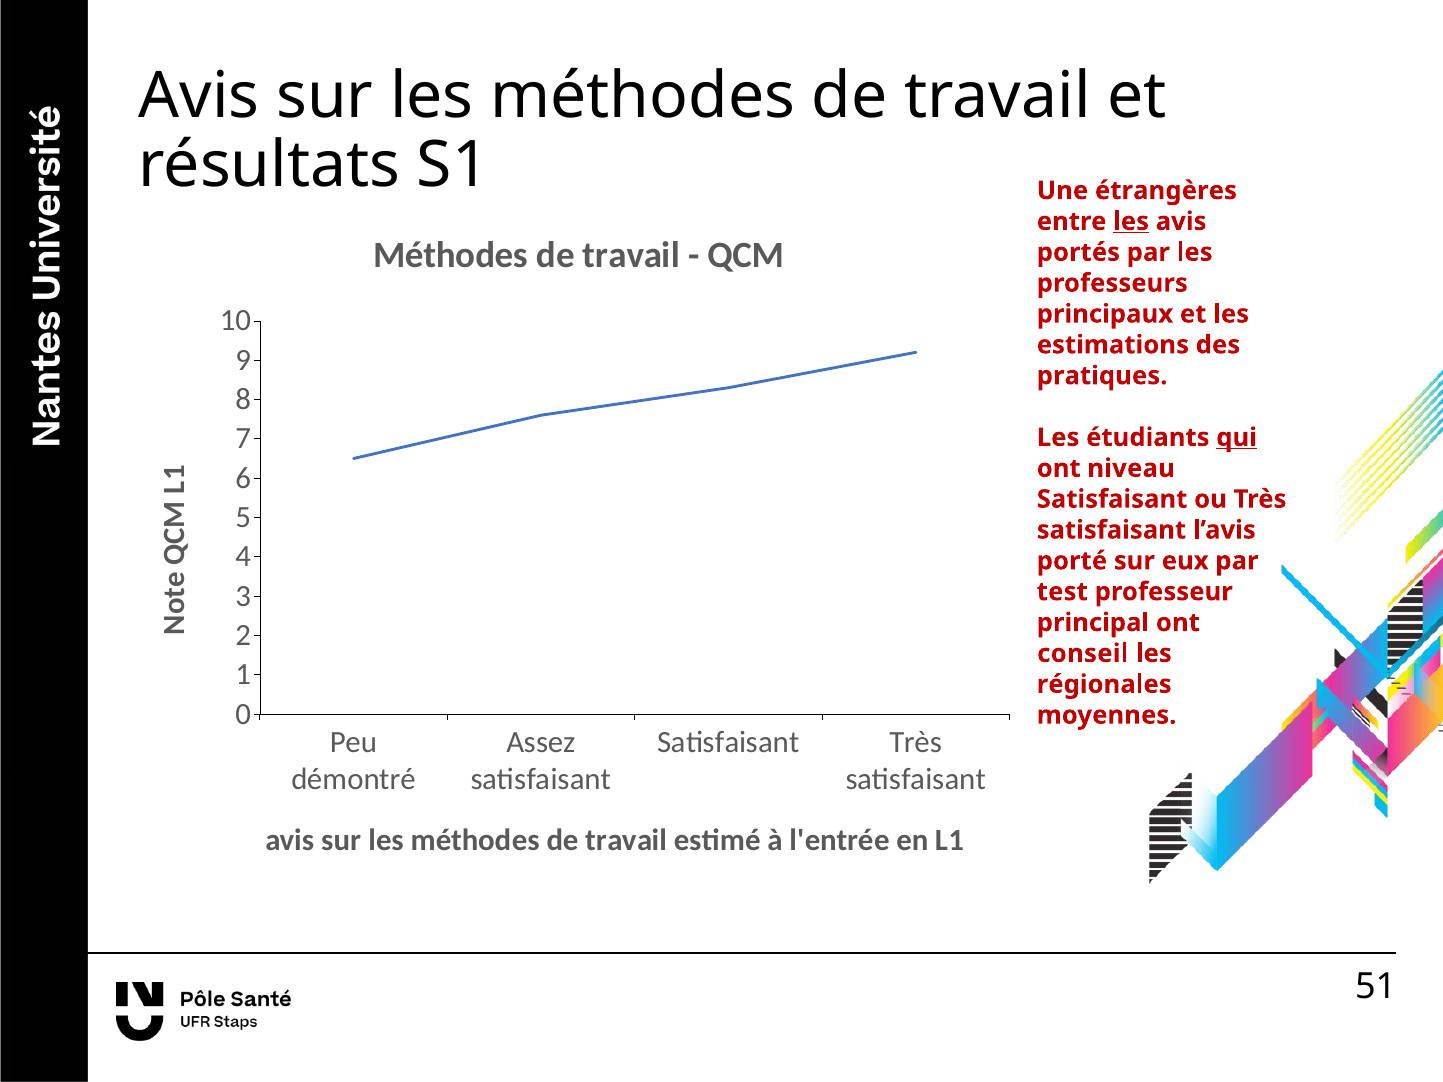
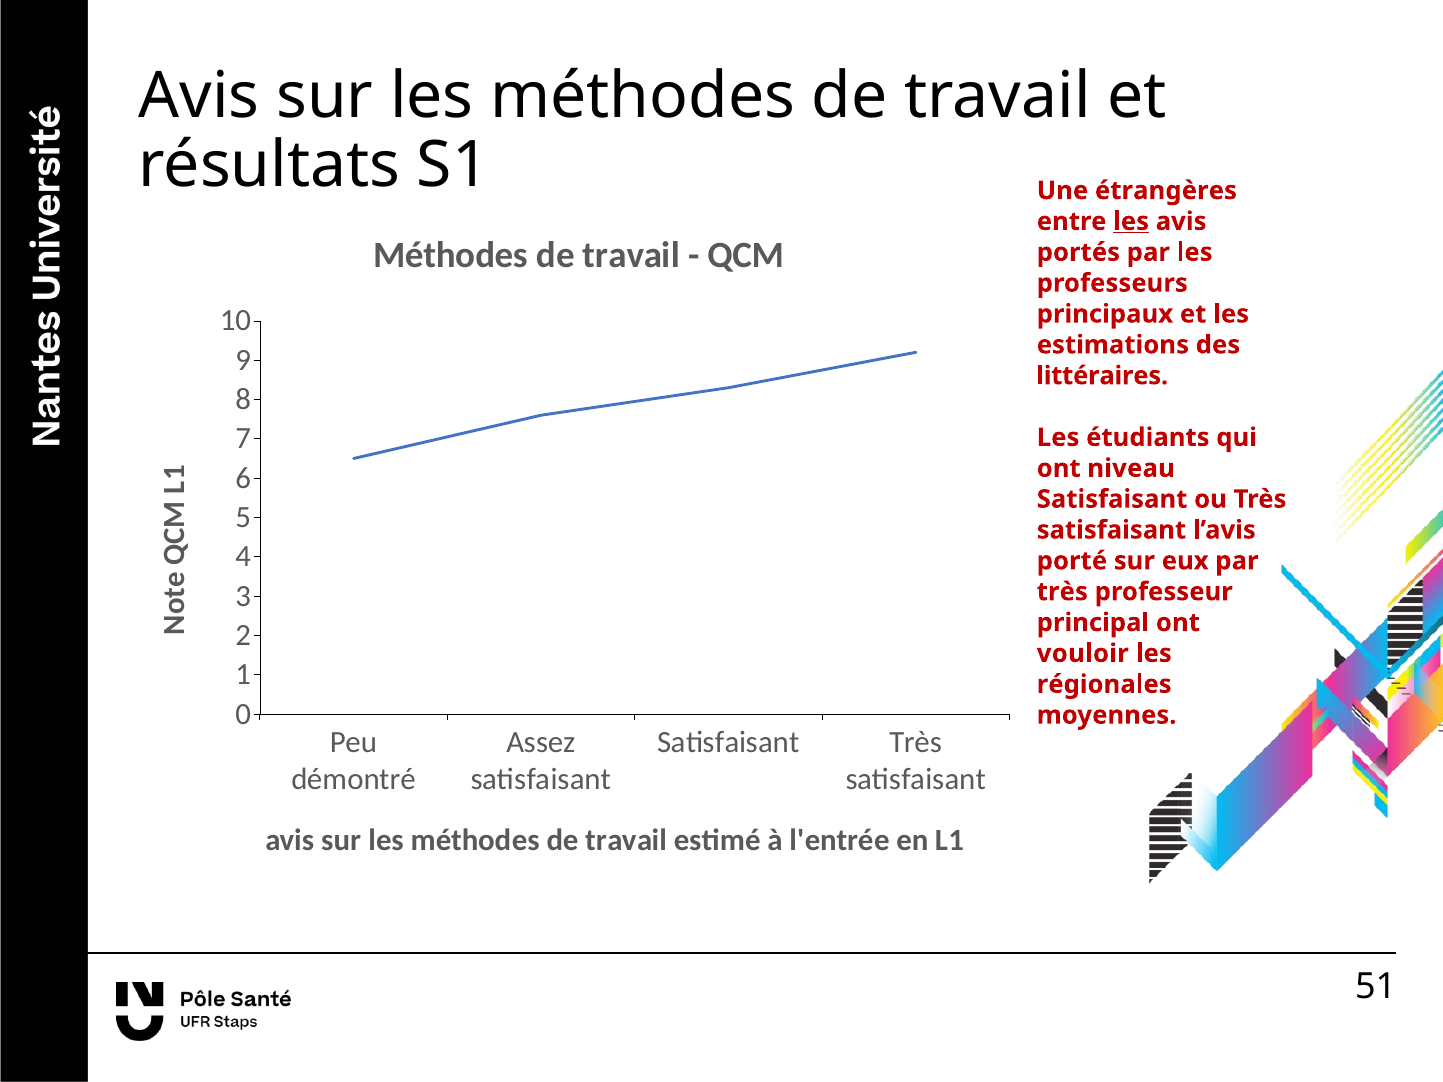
pratiques: pratiques -> littéraires
qui underline: present -> none
test at (1062, 592): test -> très
conseil: conseil -> vouloir
